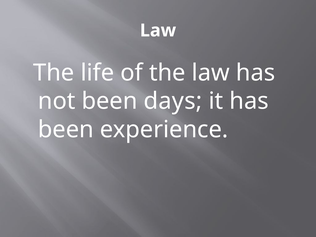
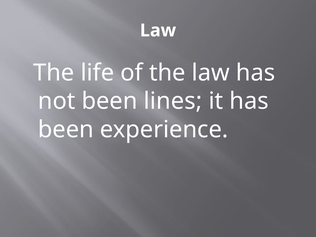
days: days -> lines
